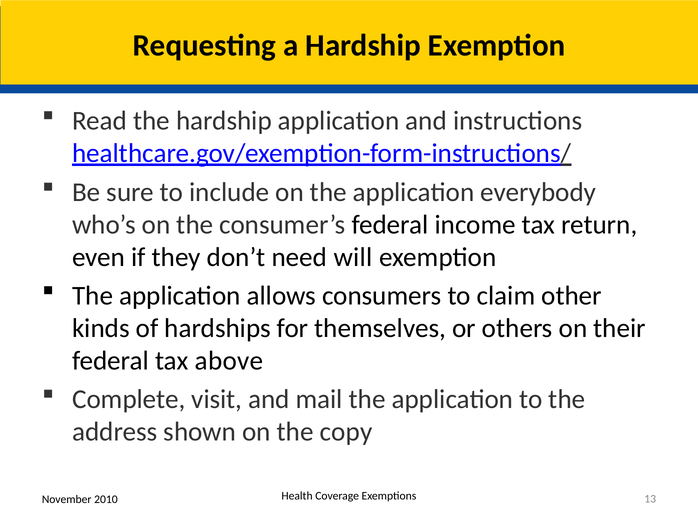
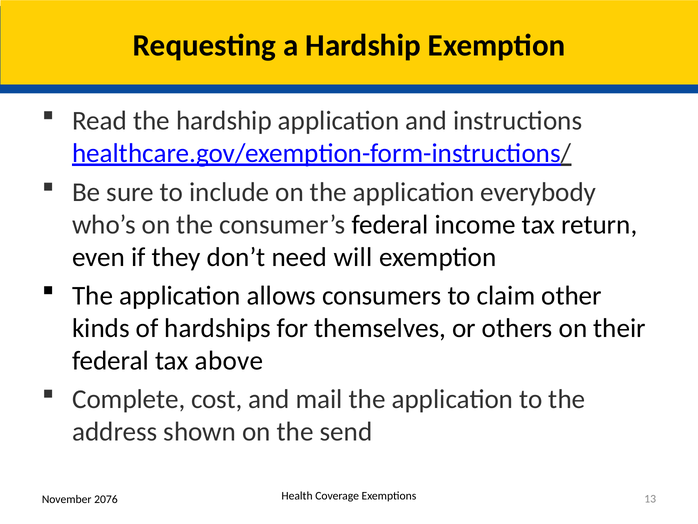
visit: visit -> cost
copy: copy -> send
2010: 2010 -> 2076
